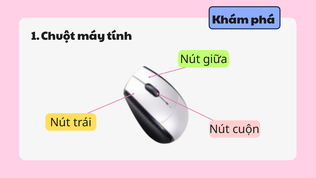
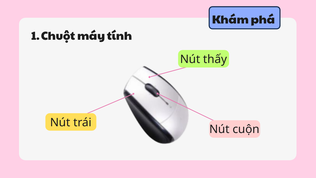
giữa: giữa -> thấy
